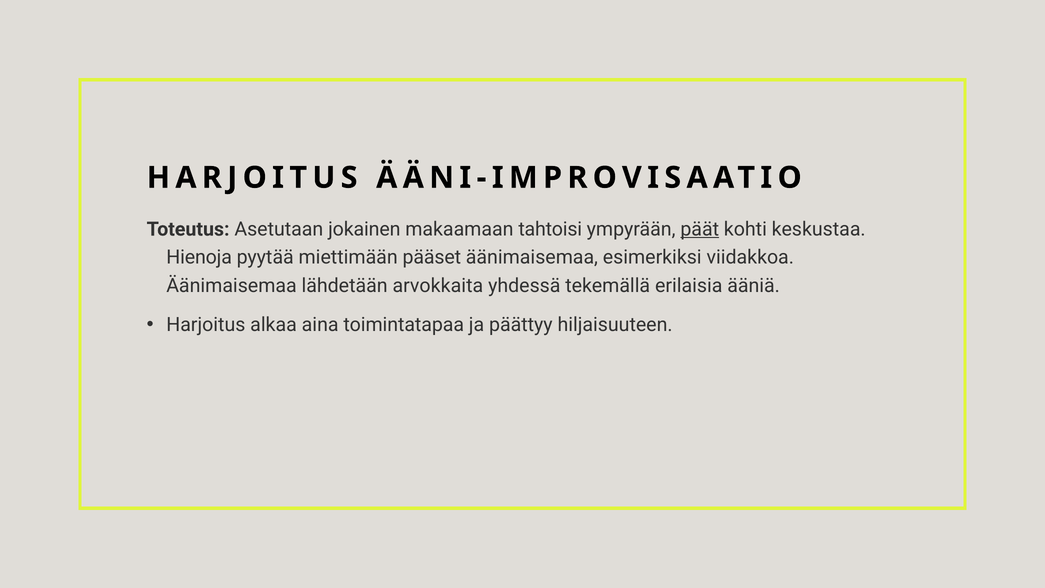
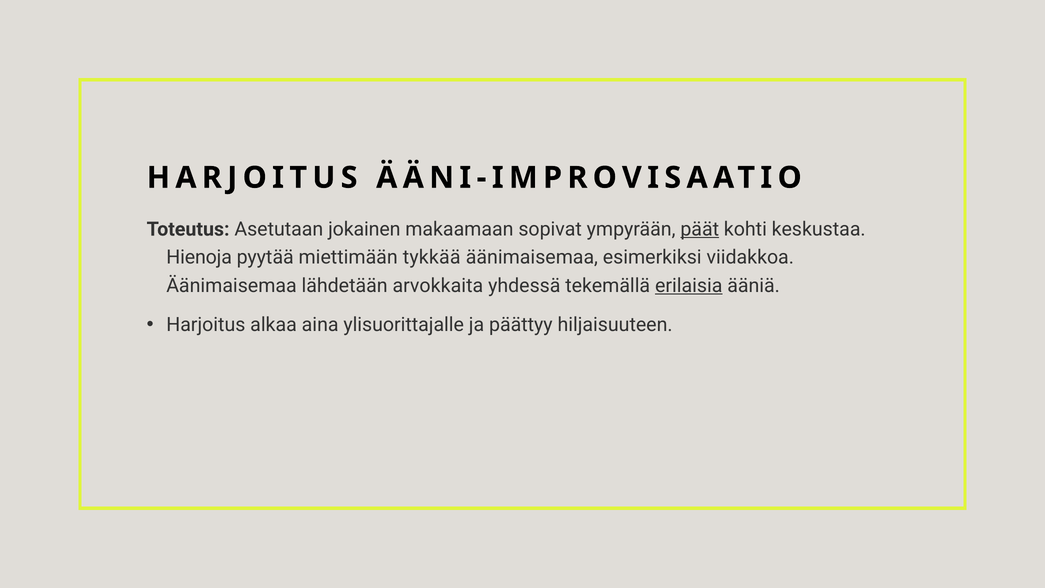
tahtoisi: tahtoisi -> sopivat
pääset: pääset -> tykkää
erilaisia underline: none -> present
toimintatapaa: toimintatapaa -> ylisuorittajalle
